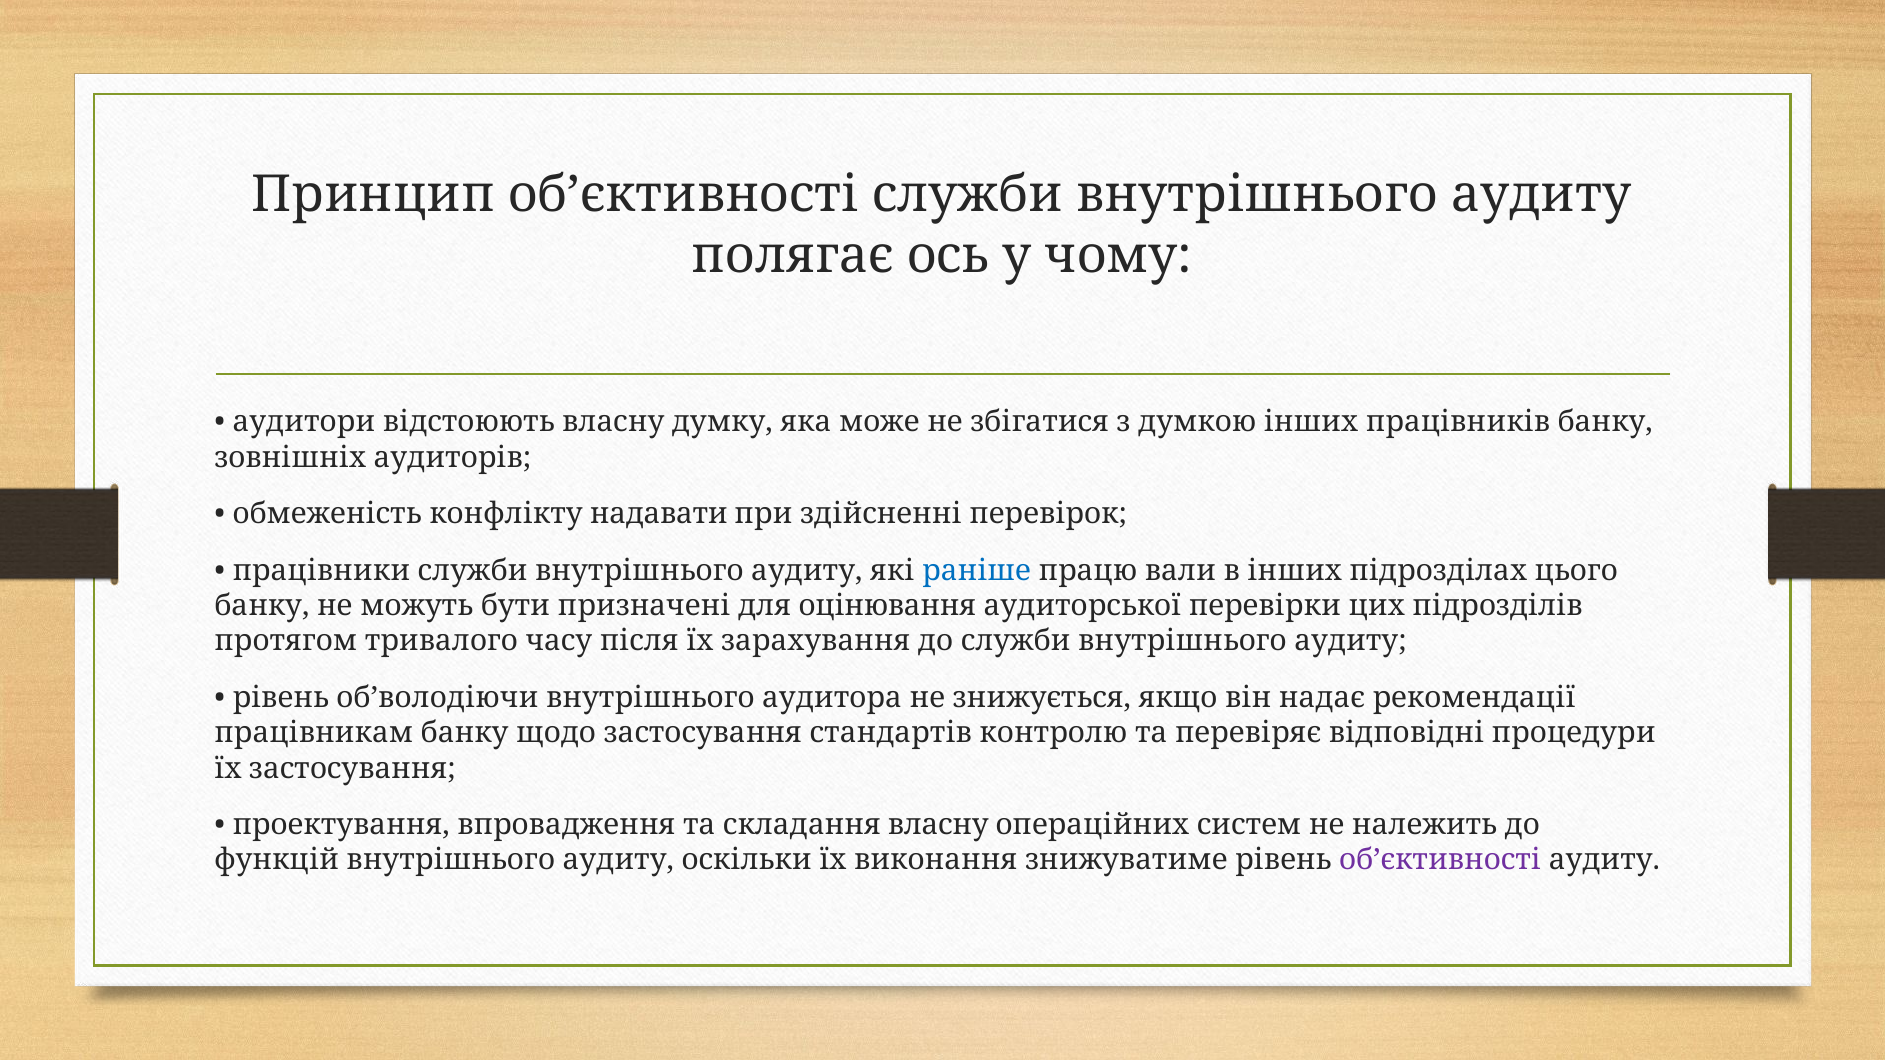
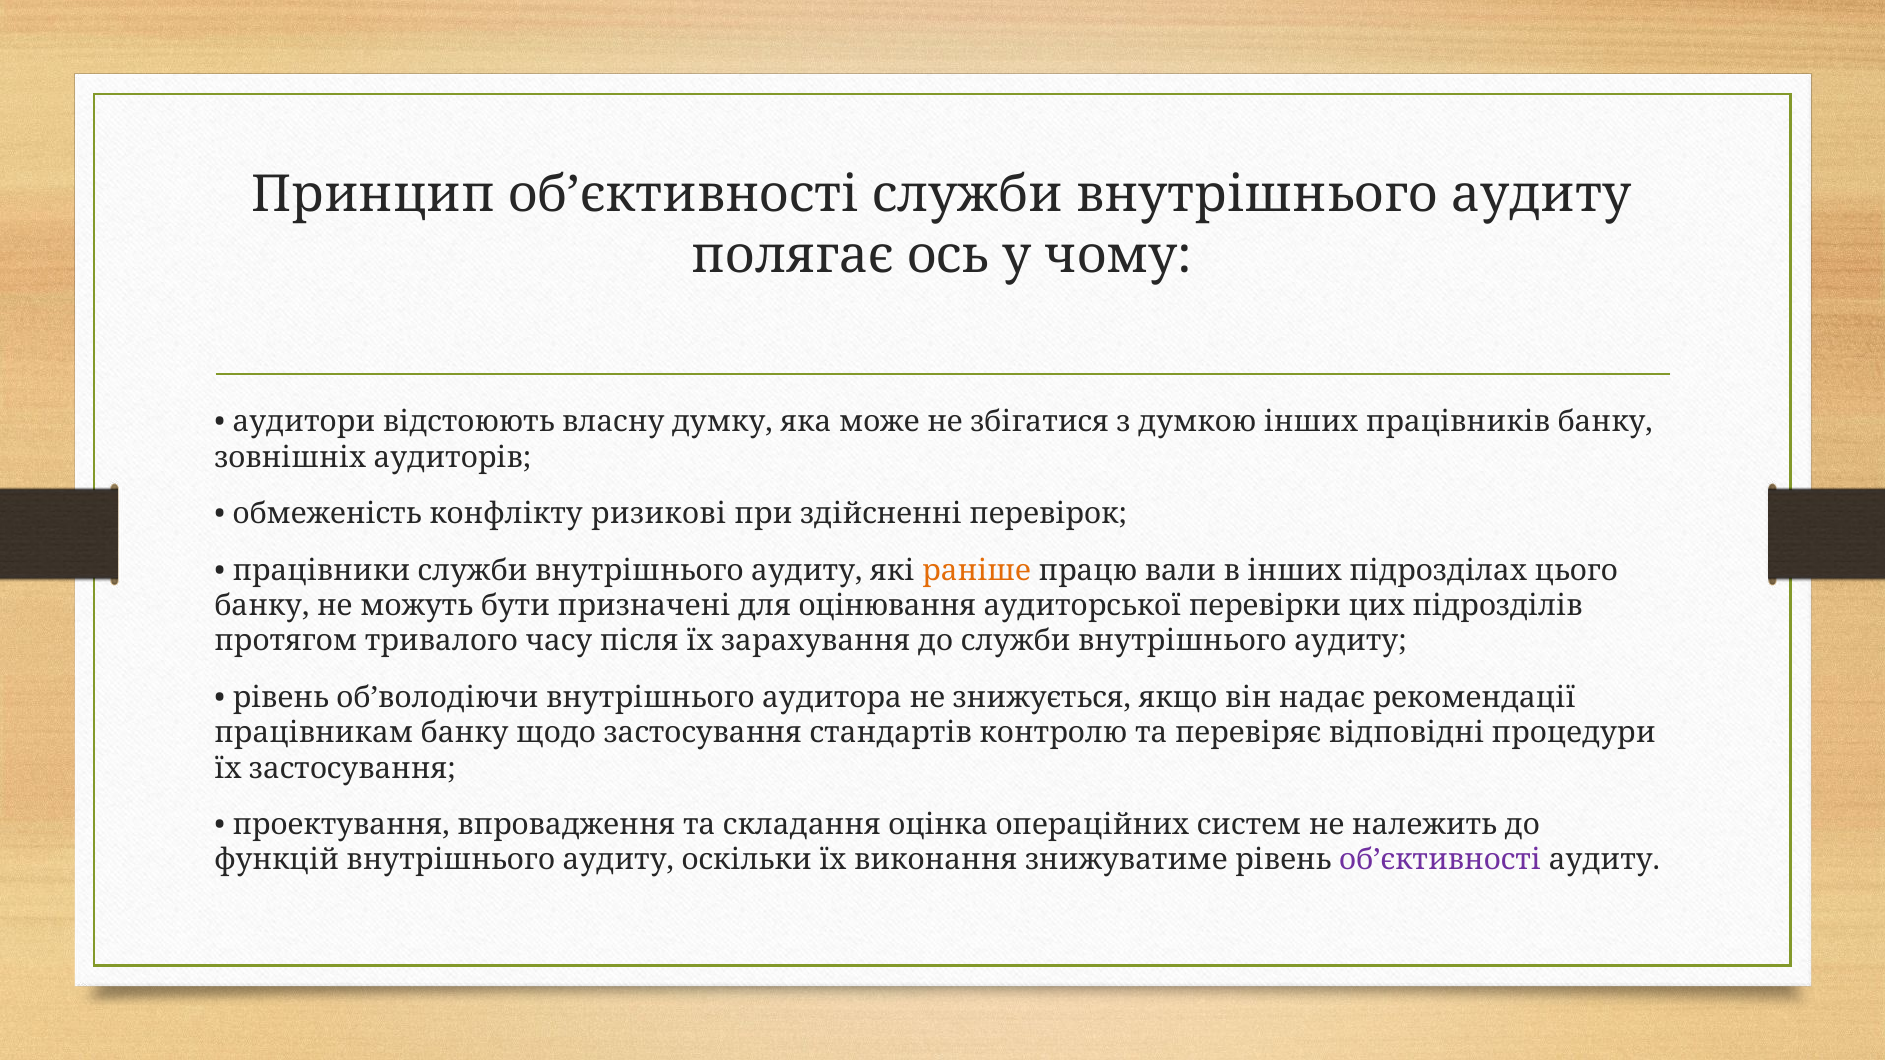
надавати: надавати -> ризикові
раніше colour: blue -> orange
складання власну: власну -> оцінка
